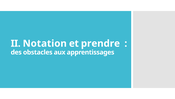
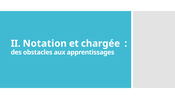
prendre: prendre -> chargée
